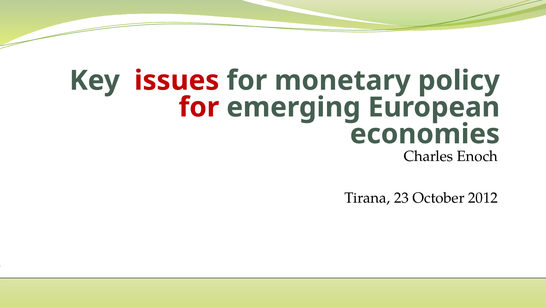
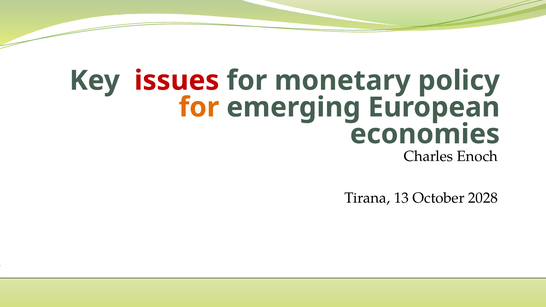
for at (199, 107) colour: red -> orange
23: 23 -> 13
2012: 2012 -> 2028
